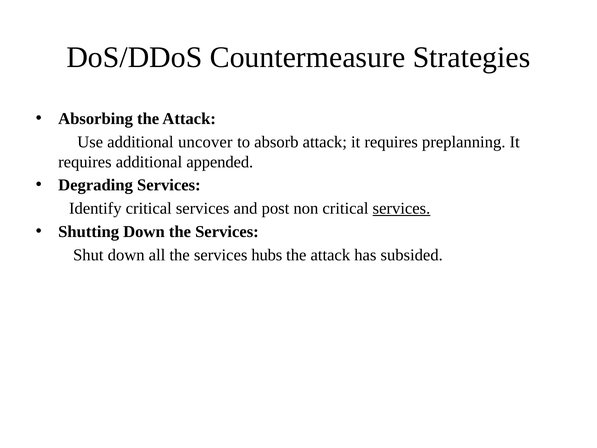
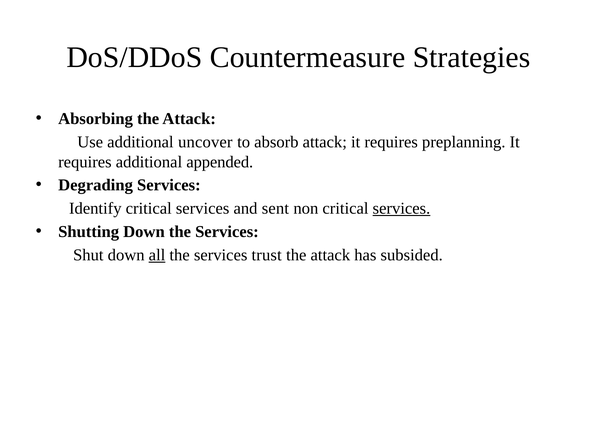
post: post -> sent
all underline: none -> present
hubs: hubs -> trust
